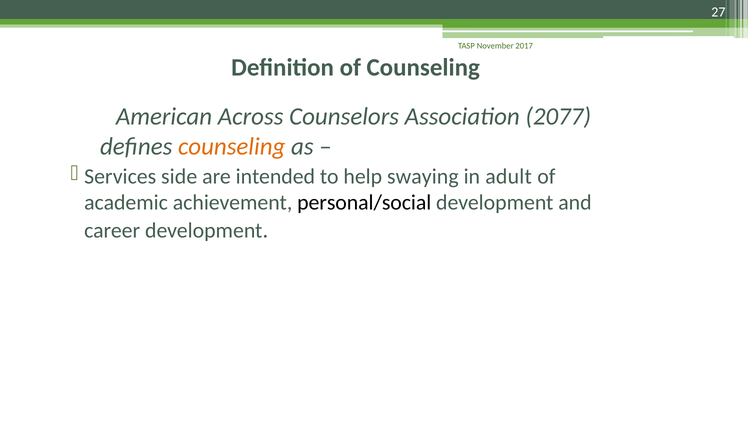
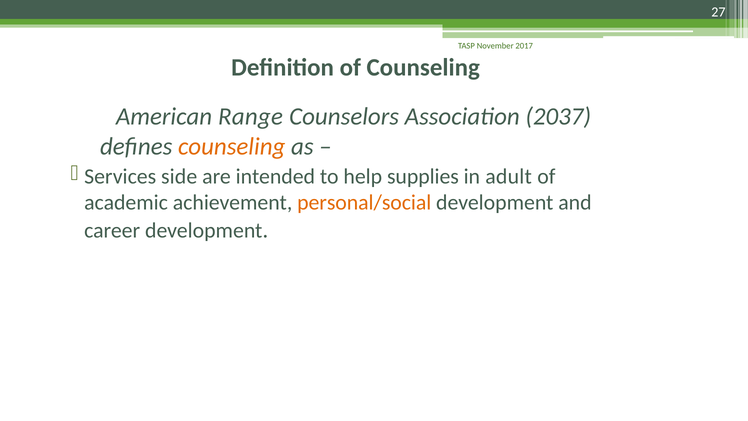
Across: Across -> Range
2077: 2077 -> 2037
swaying: swaying -> supplies
personal/social colour: black -> orange
